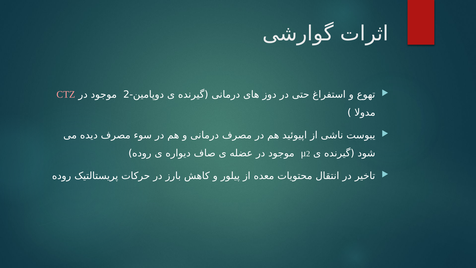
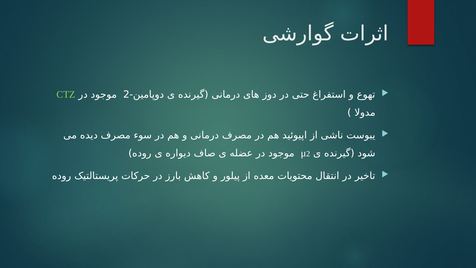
CTZ colour: pink -> light green
